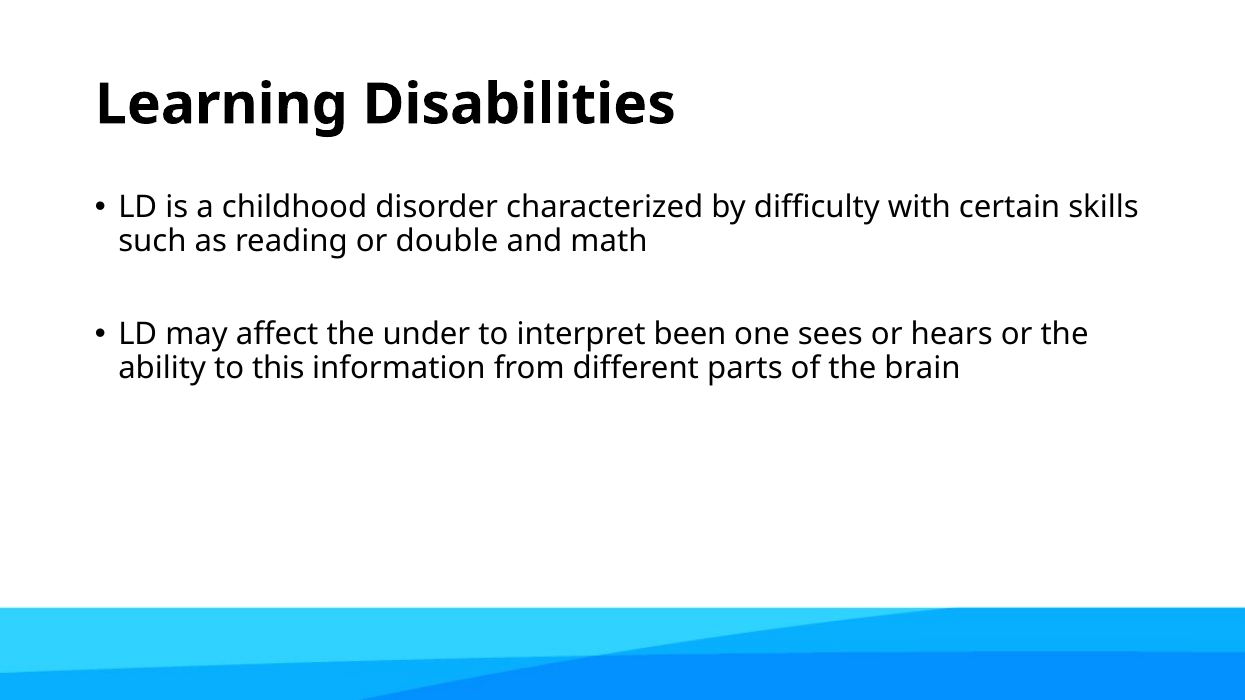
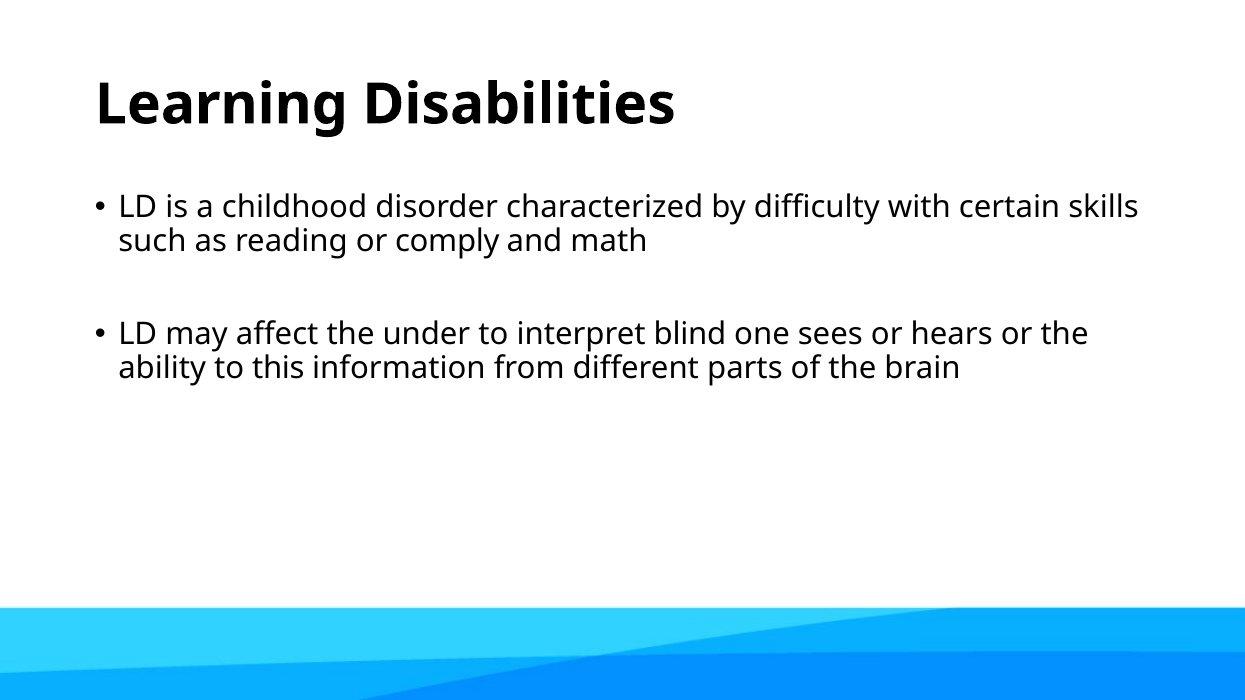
double: double -> comply
been: been -> blind
